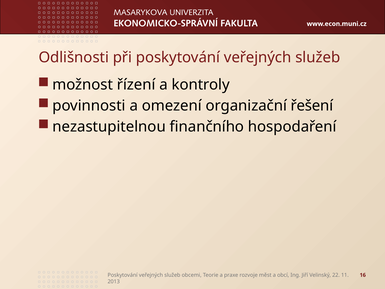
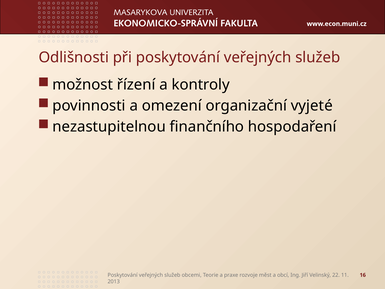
řešení: řešení -> vyjeté
